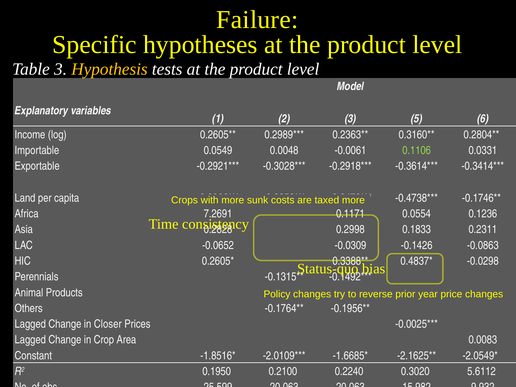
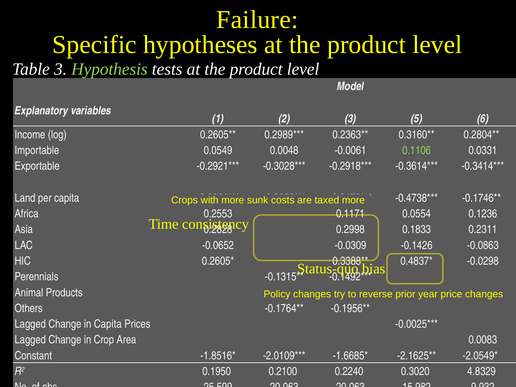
Hypothesis colour: yellow -> light green
7.2691: 7.2691 -> 0.2553
in Closer: Closer -> Capita
5.6112: 5.6112 -> 4.8329
